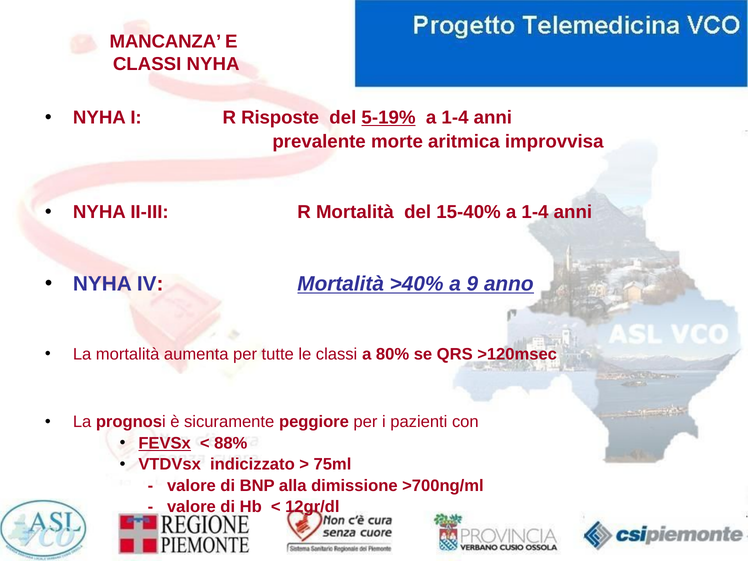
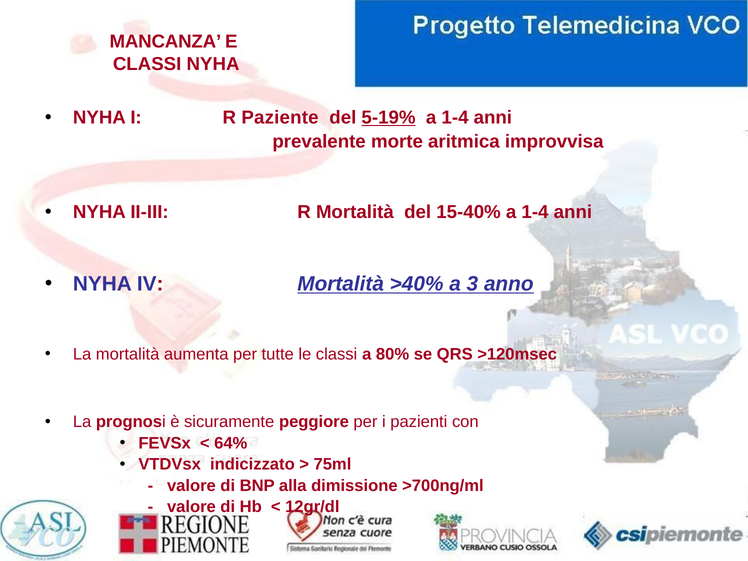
Risposte: Risposte -> Paziente
9: 9 -> 3
FEVSx underline: present -> none
88%: 88% -> 64%
